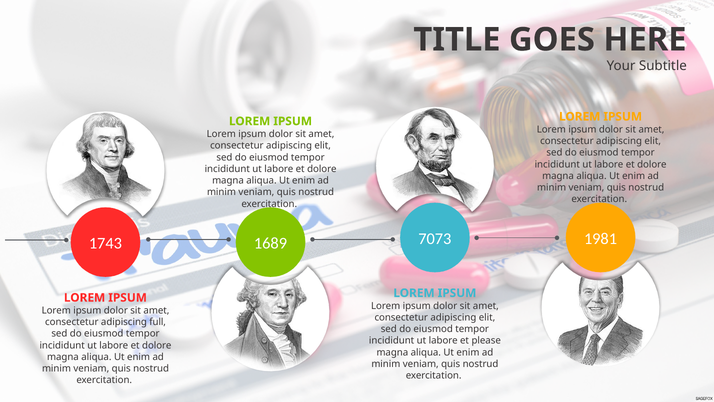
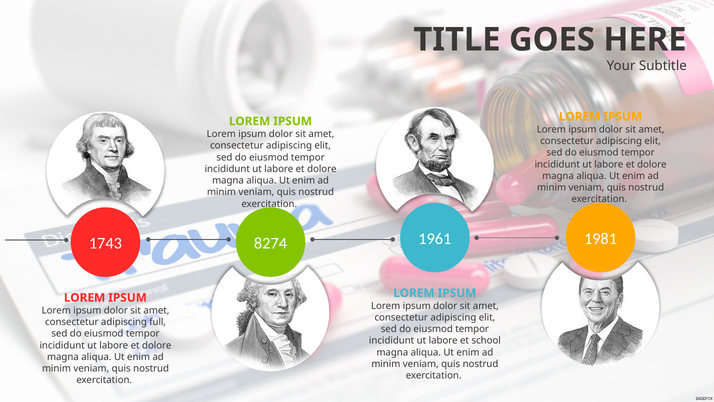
7073: 7073 -> 1961
1689: 1689 -> 8274
please: please -> school
